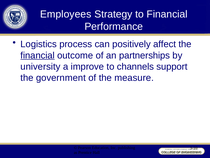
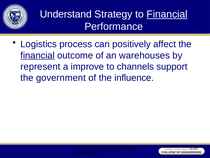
Employees: Employees -> Understand
Financial at (167, 14) underline: none -> present
partnerships: partnerships -> warehouses
university: university -> represent
measure: measure -> influence
